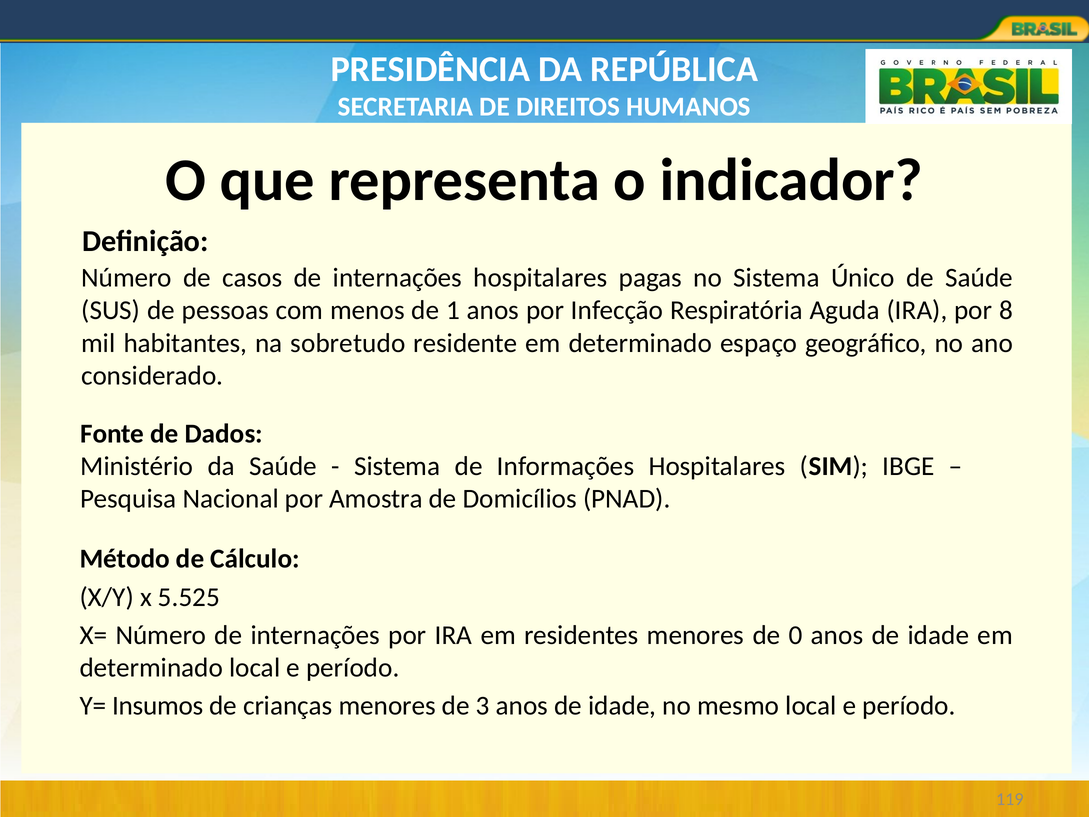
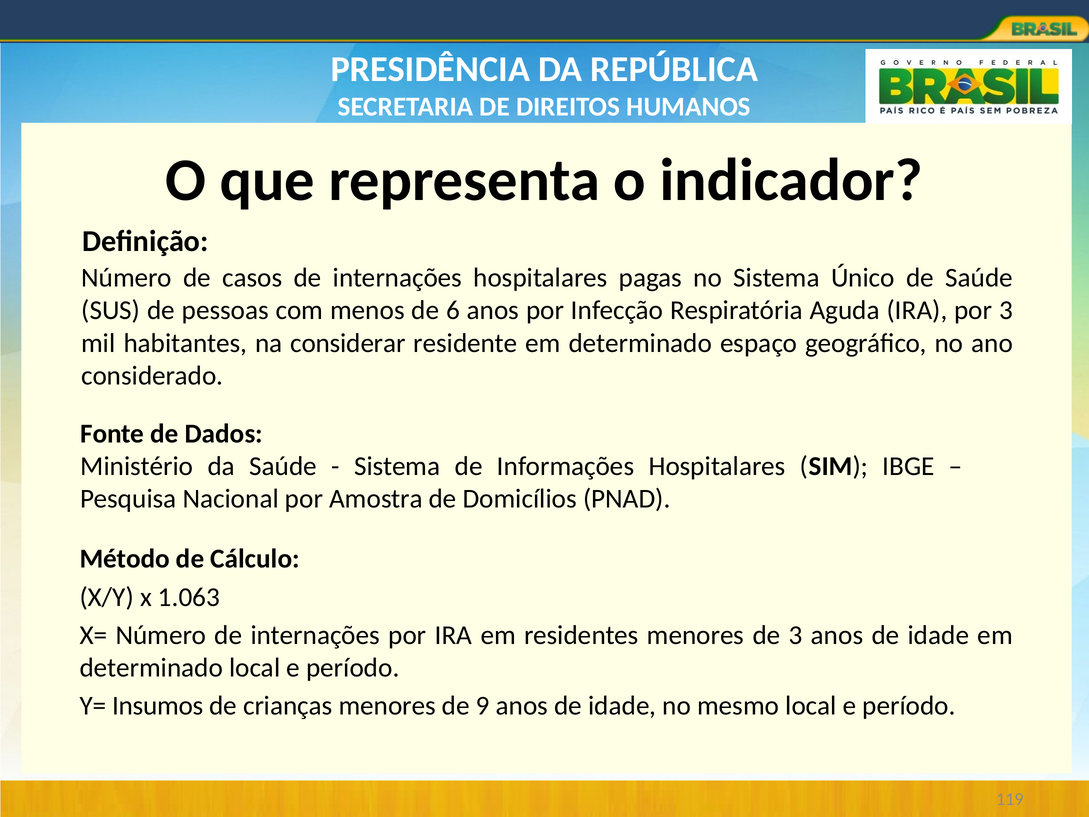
1: 1 -> 6
por 8: 8 -> 3
sobretudo: sobretudo -> considerar
5.525: 5.525 -> 1.063
de 0: 0 -> 3
3: 3 -> 9
